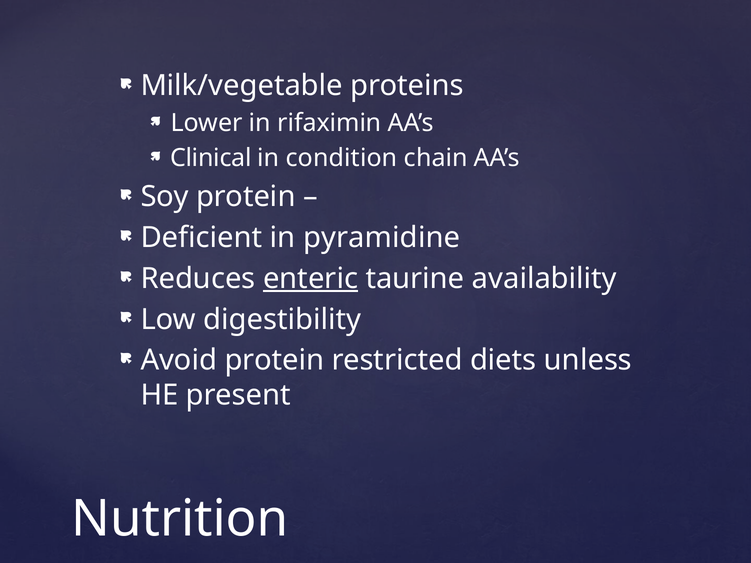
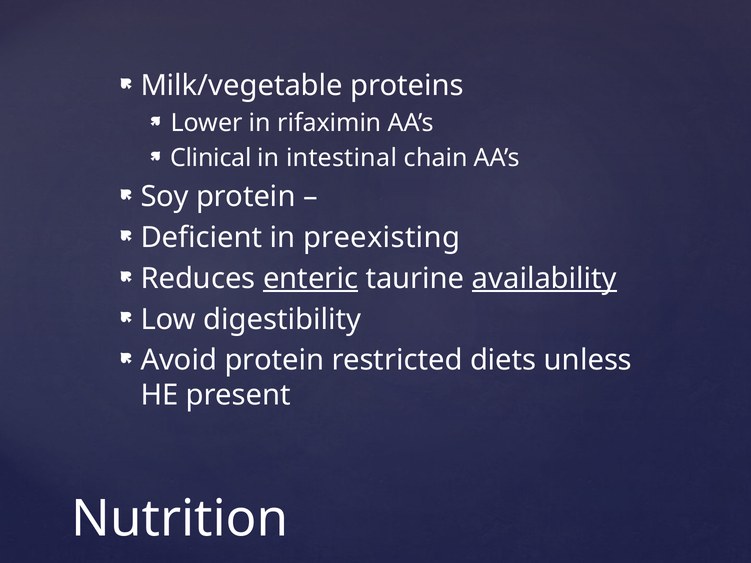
condition: condition -> intestinal
pyramidine: pyramidine -> preexisting
availability underline: none -> present
